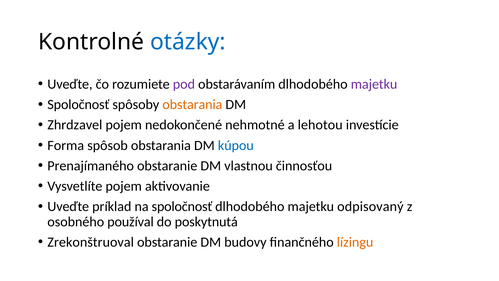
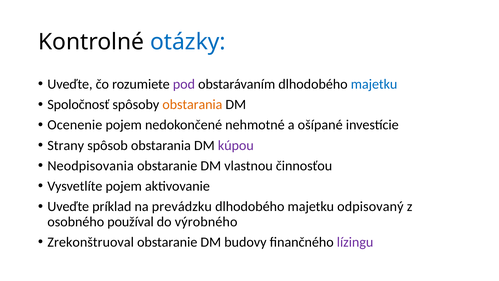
majetku at (374, 84) colour: purple -> blue
Zhrdzavel: Zhrdzavel -> Ocenenie
lehotou: lehotou -> ošípané
Forma: Forma -> Strany
kúpou colour: blue -> purple
Prenajímaného: Prenajímaného -> Neodpisovania
na spoločnosť: spoločnosť -> prevádzku
poskytnutá: poskytnutá -> výrobného
lízingu colour: orange -> purple
